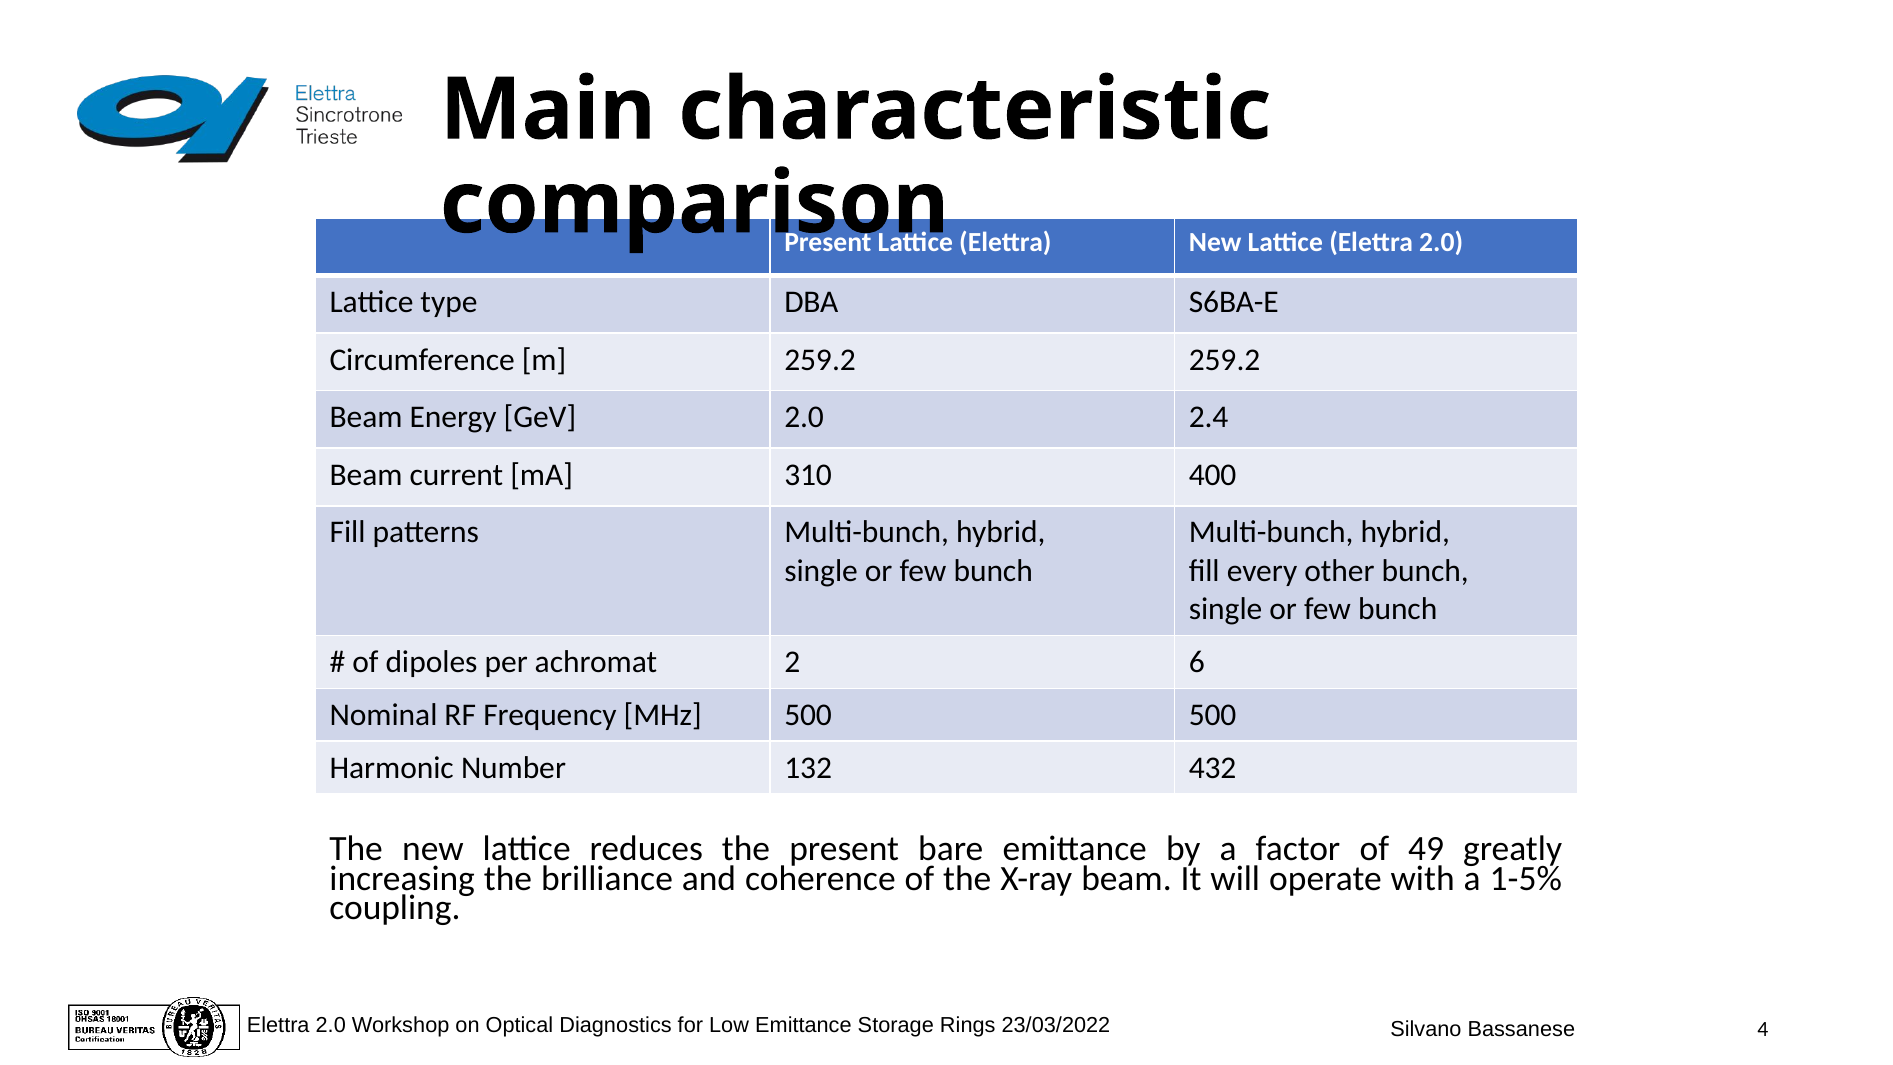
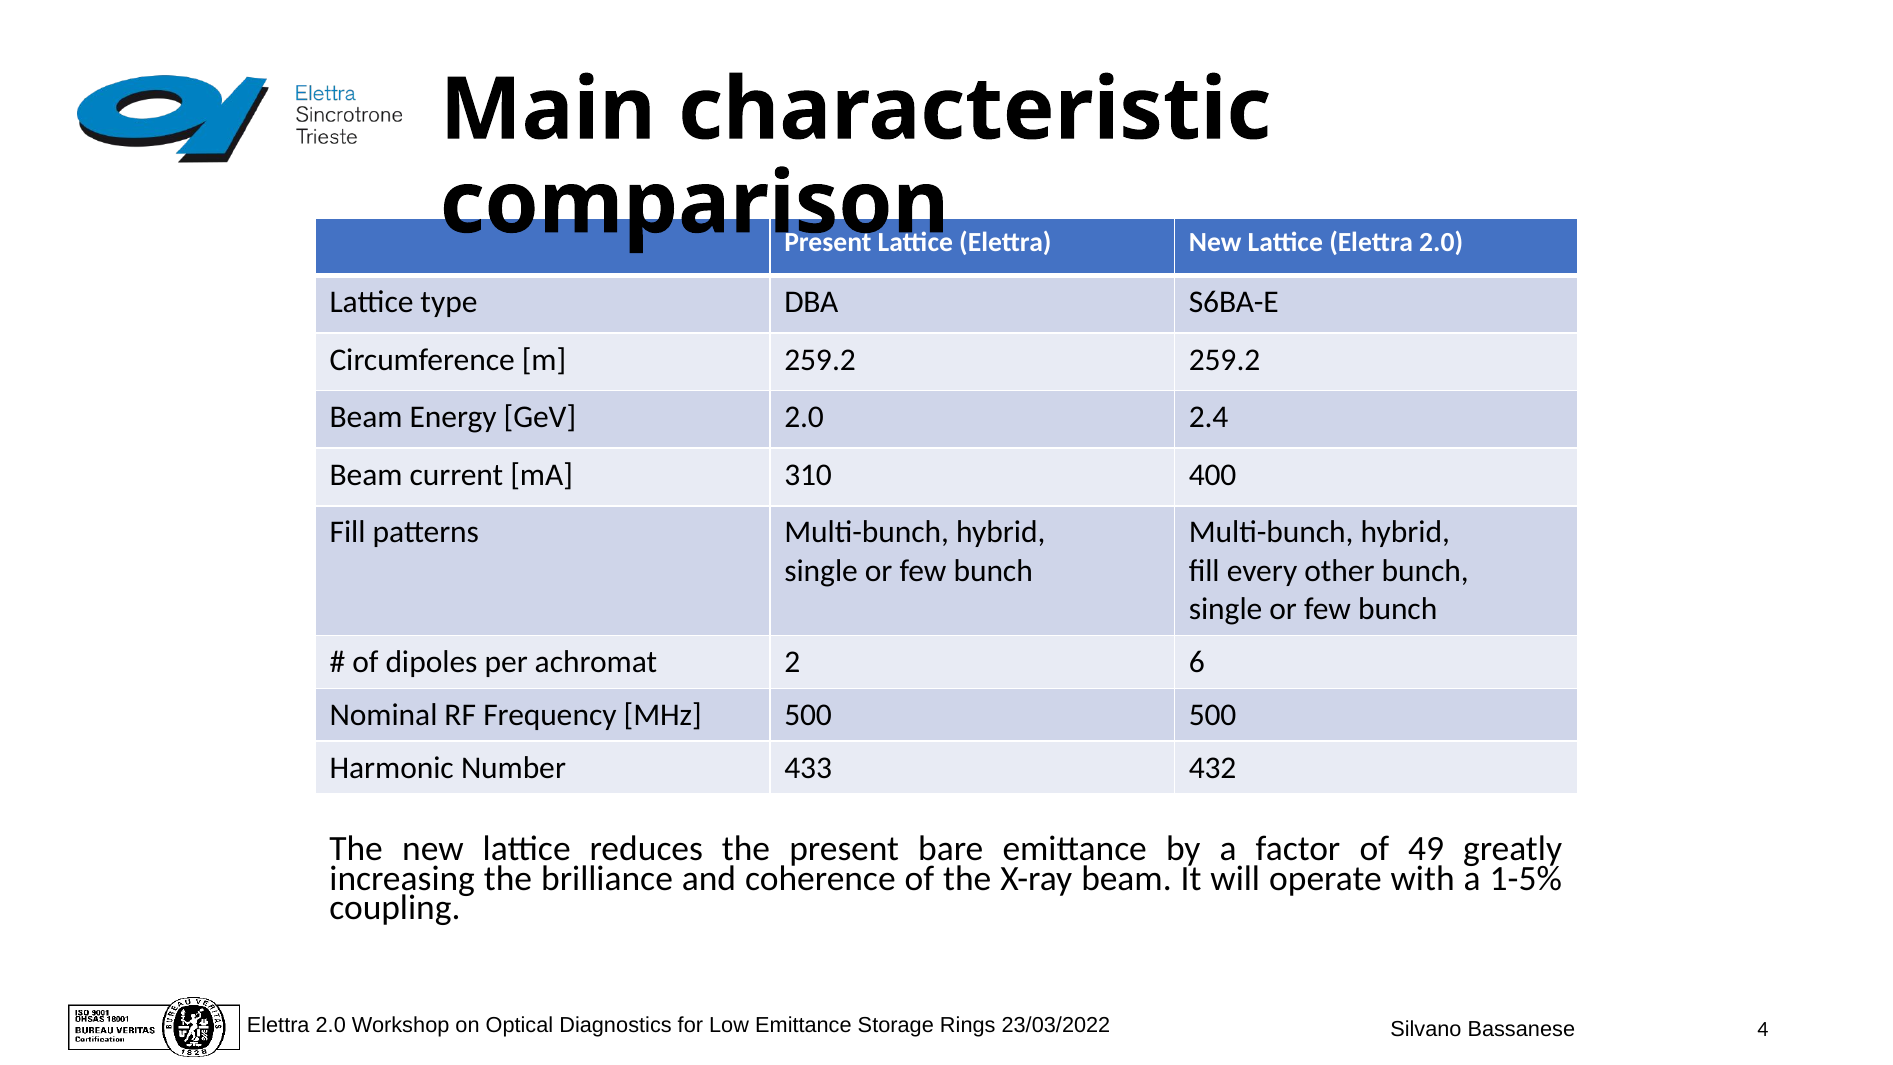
132: 132 -> 433
